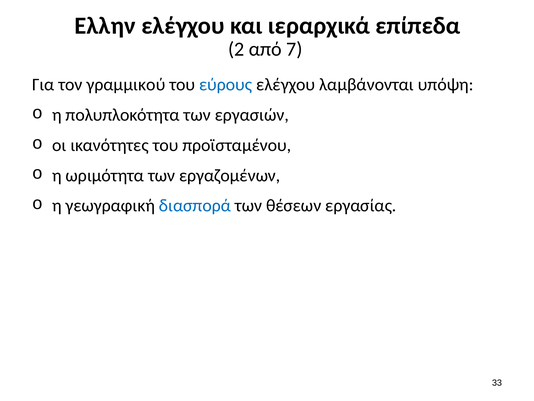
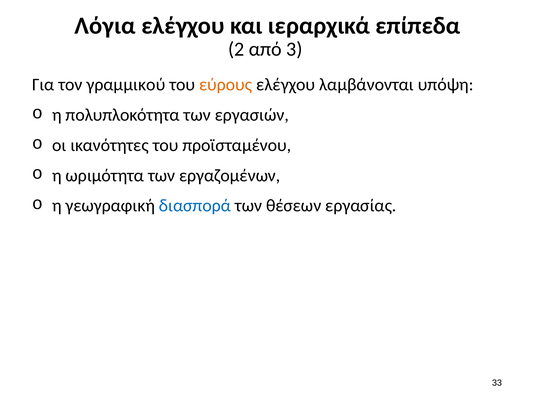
Ελλην: Ελλην -> Λόγια
7: 7 -> 3
εύρους colour: blue -> orange
